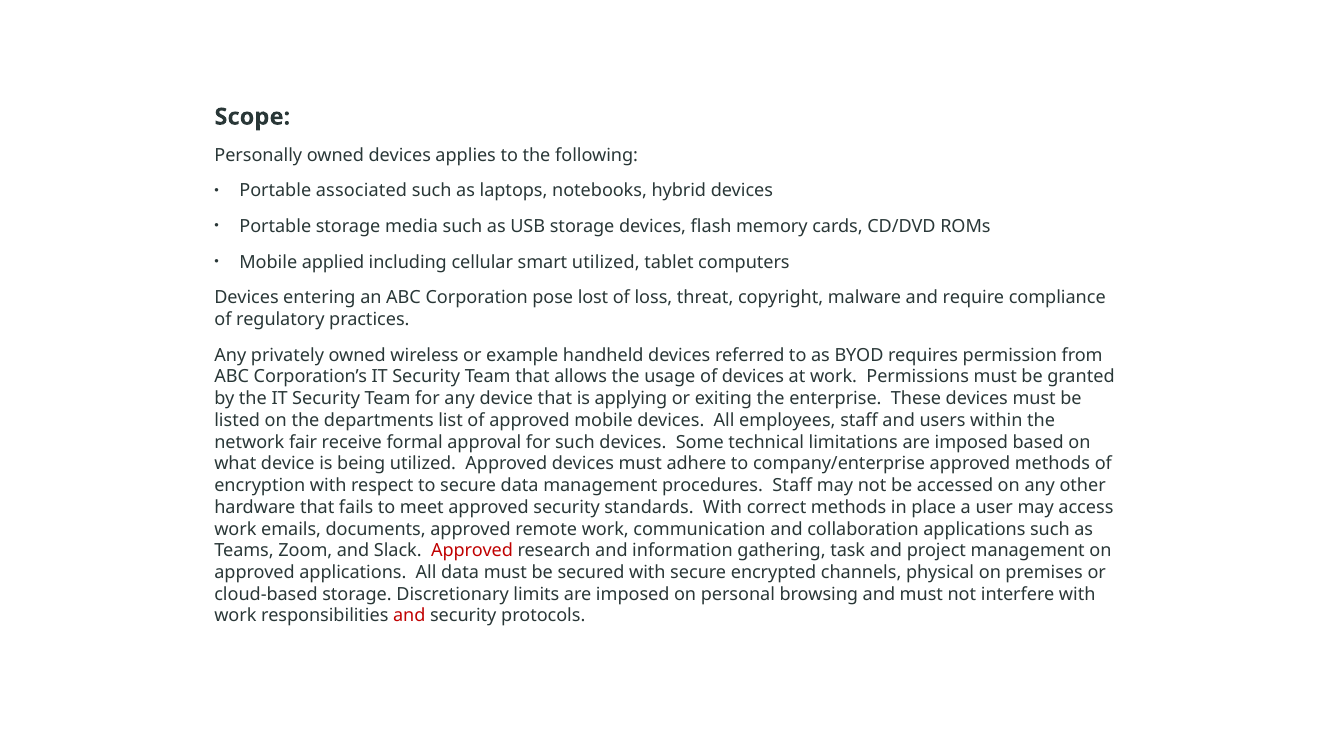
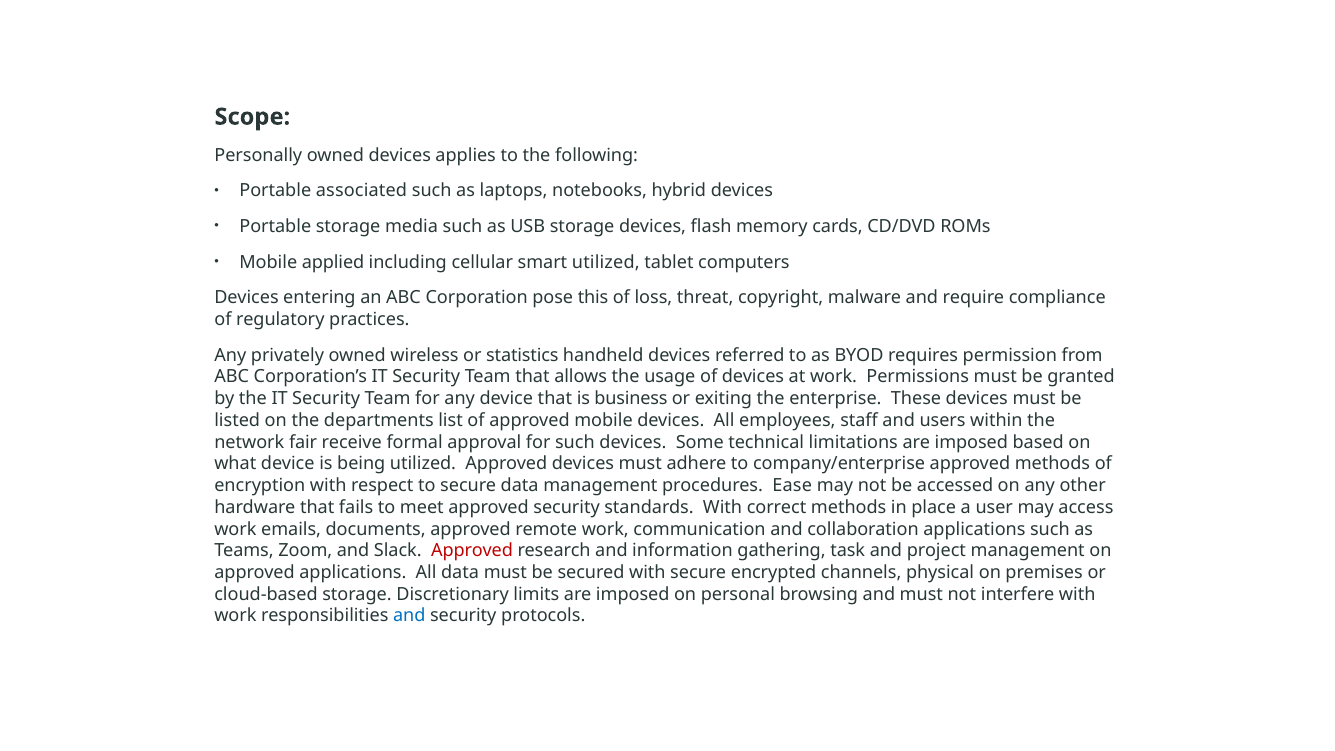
lost: lost -> this
example: example -> statistics
applying: applying -> business
procedures Staff: Staff -> Ease
and at (409, 616) colour: red -> blue
